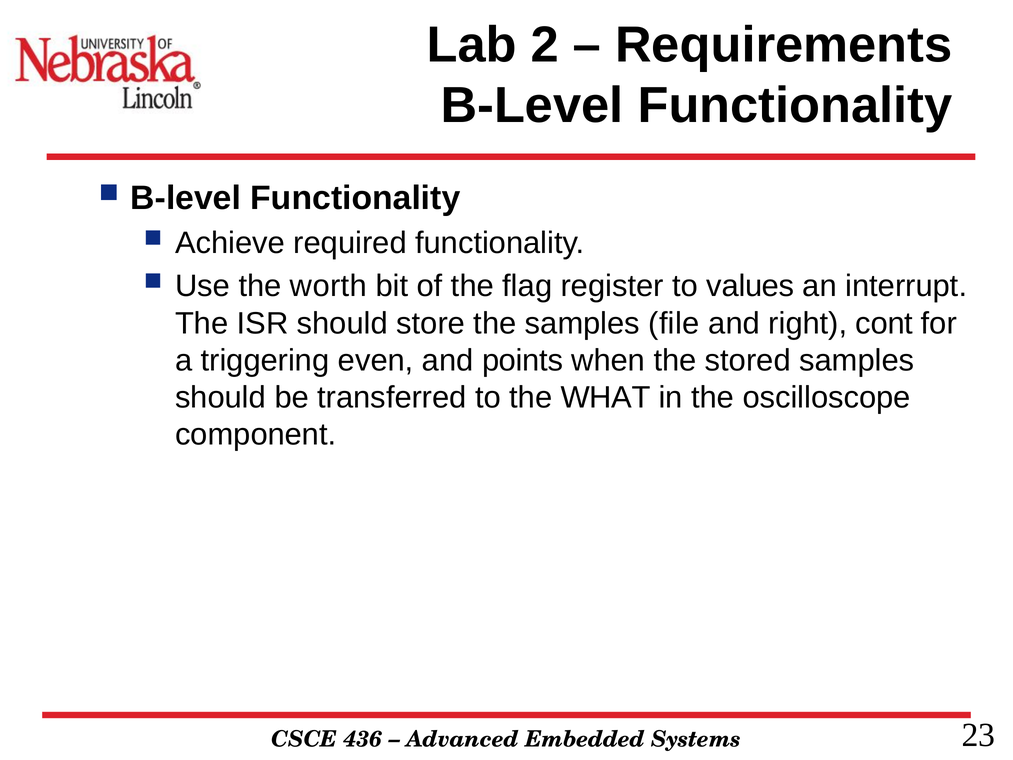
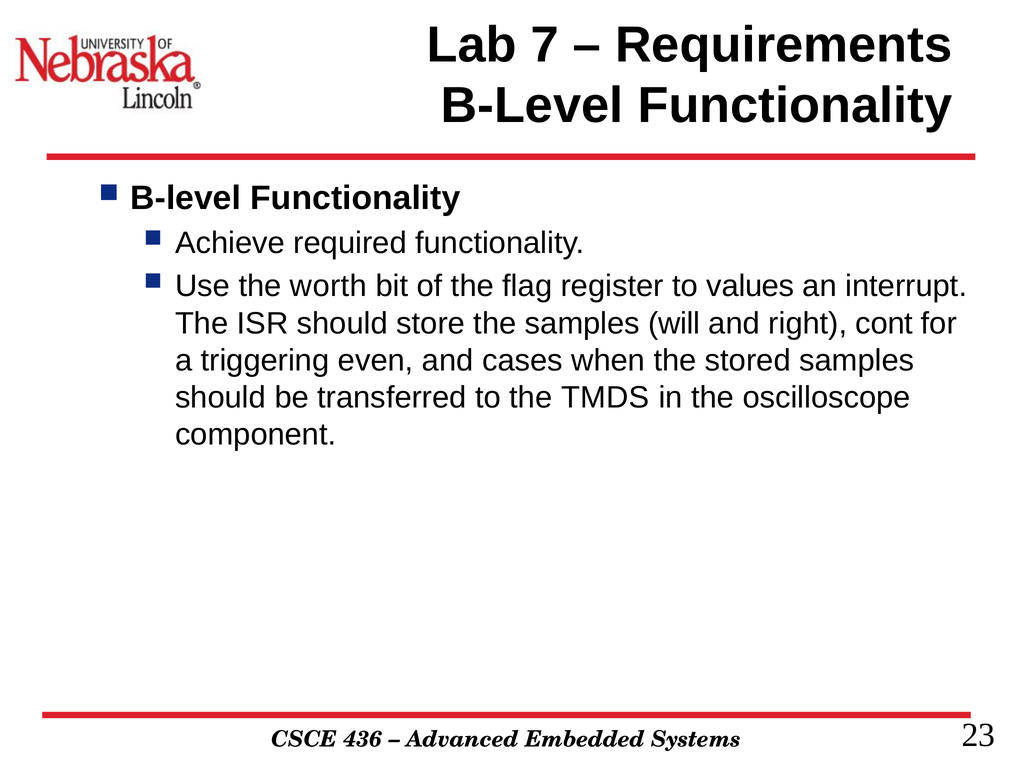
2: 2 -> 7
file: file -> will
points: points -> cases
WHAT: WHAT -> TMDS
